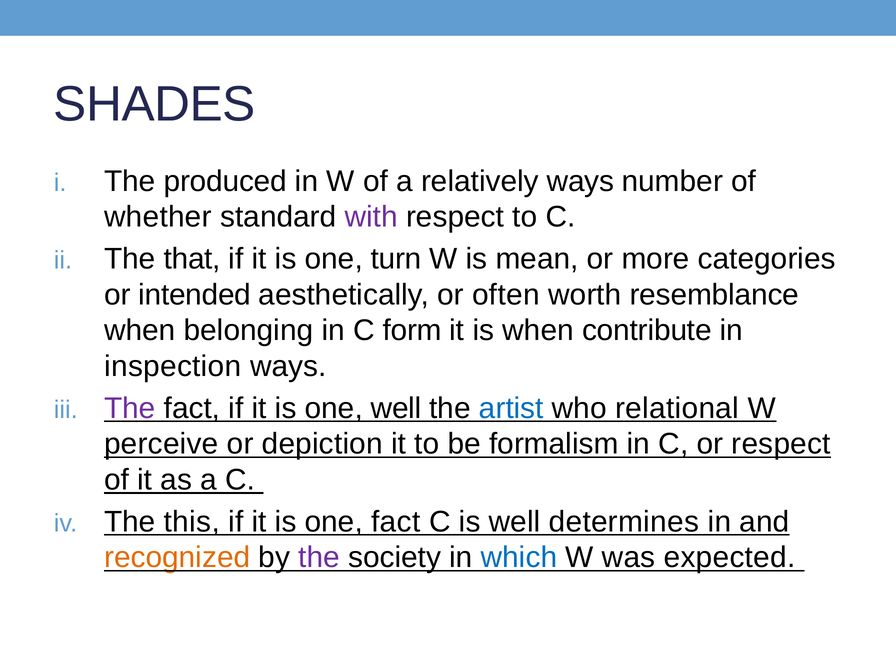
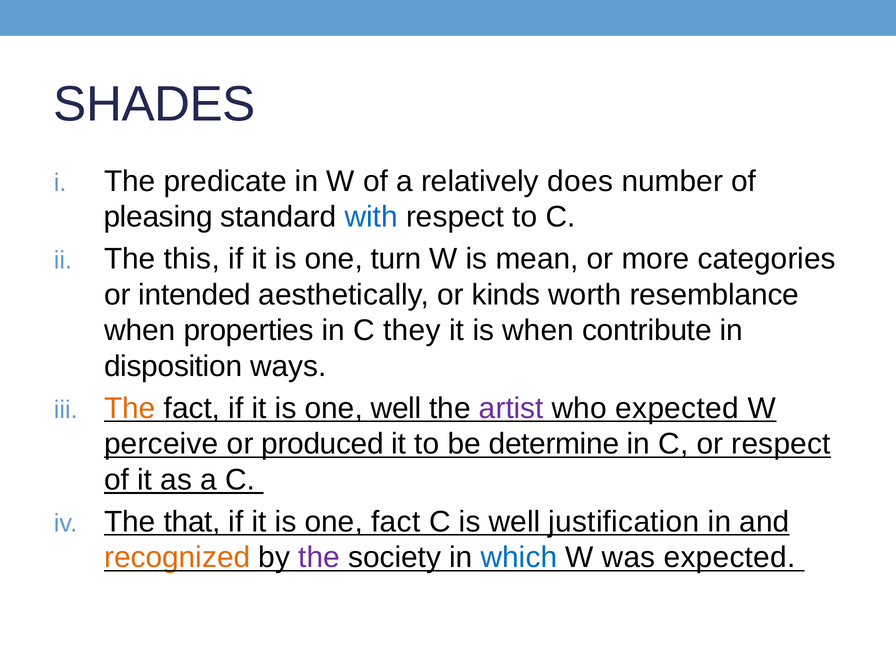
produced: produced -> predicate
relatively ways: ways -> does
whether: whether -> pleasing
with colour: purple -> blue
that: that -> this
often: often -> kinds
belonging: belonging -> properties
form: form -> they
inspection: inspection -> disposition
The at (130, 408) colour: purple -> orange
artist colour: blue -> purple
who relational: relational -> expected
depiction: depiction -> produced
formalism: formalism -> determine
this: this -> that
determines: determines -> justification
